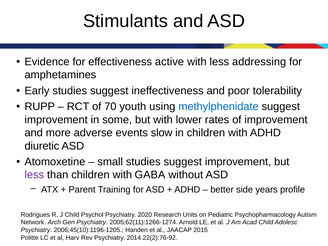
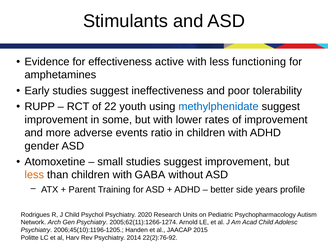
addressing: addressing -> functioning
70: 70 -> 22
slow: slow -> ratio
diuretic: diuretic -> gender
less at (34, 175) colour: purple -> orange
